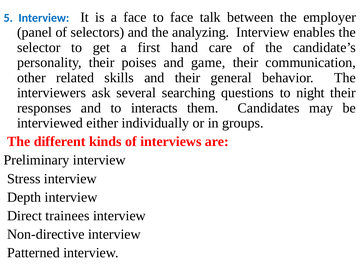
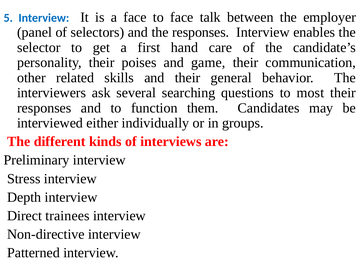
the analyzing: analyzing -> responses
night: night -> most
interacts: interacts -> function
